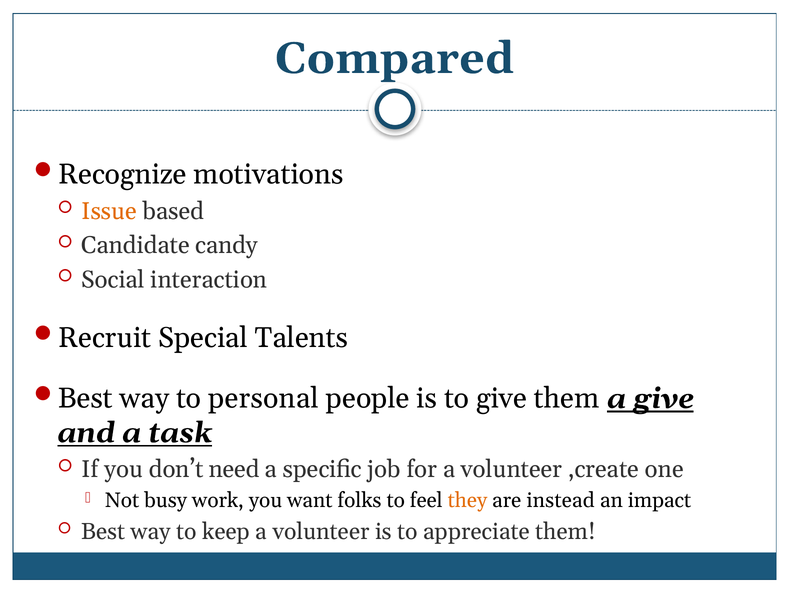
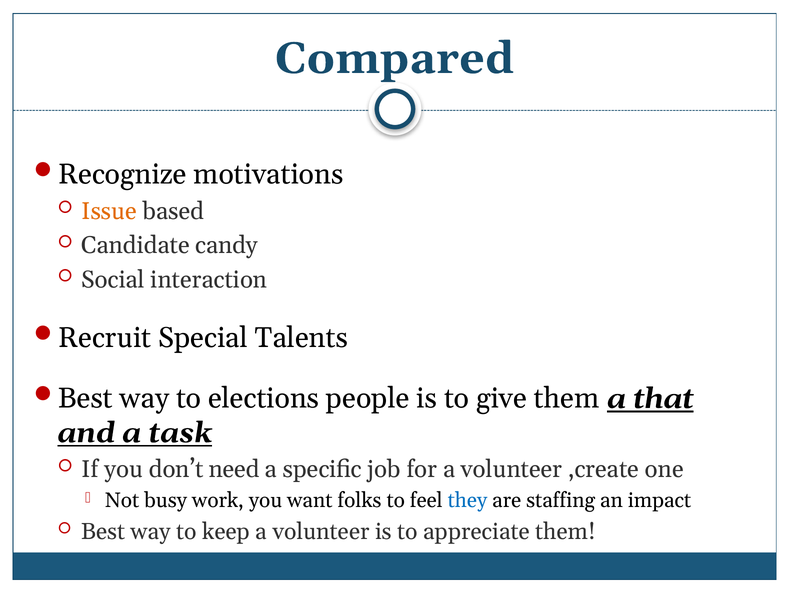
personal: personal -> elections
a give: give -> that
they colour: orange -> blue
instead: instead -> staffing
